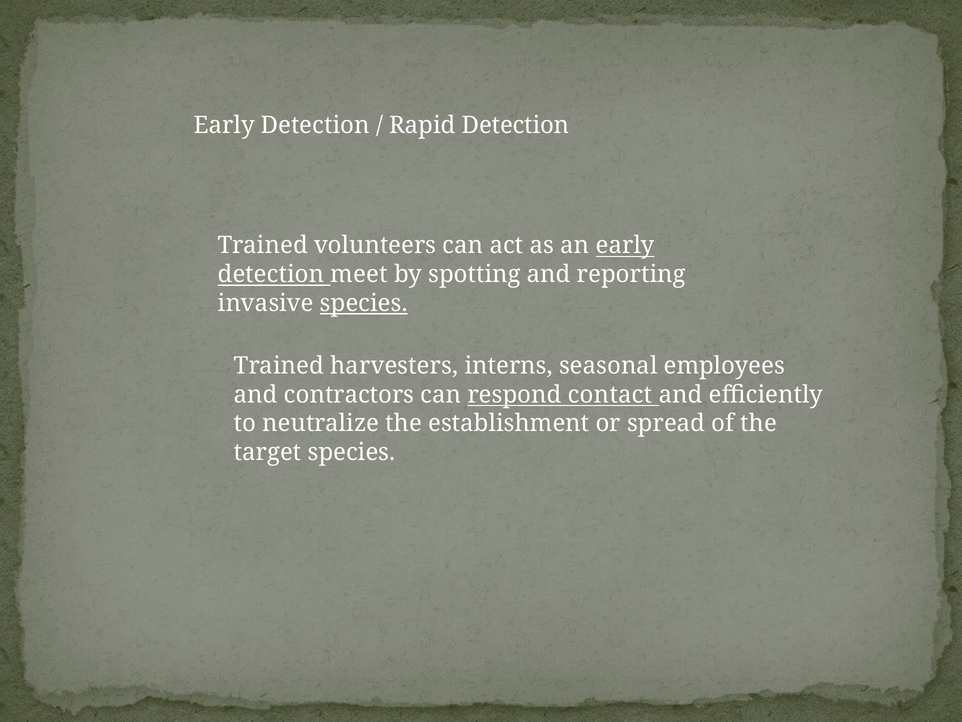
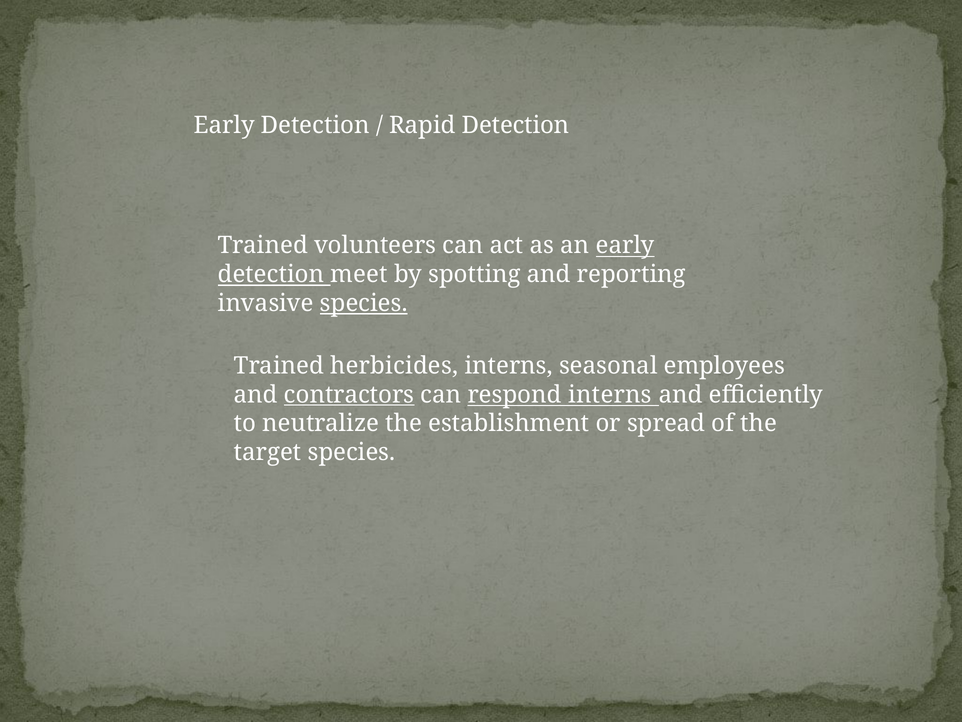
harvesters: harvesters -> herbicides
contractors underline: none -> present
respond contact: contact -> interns
